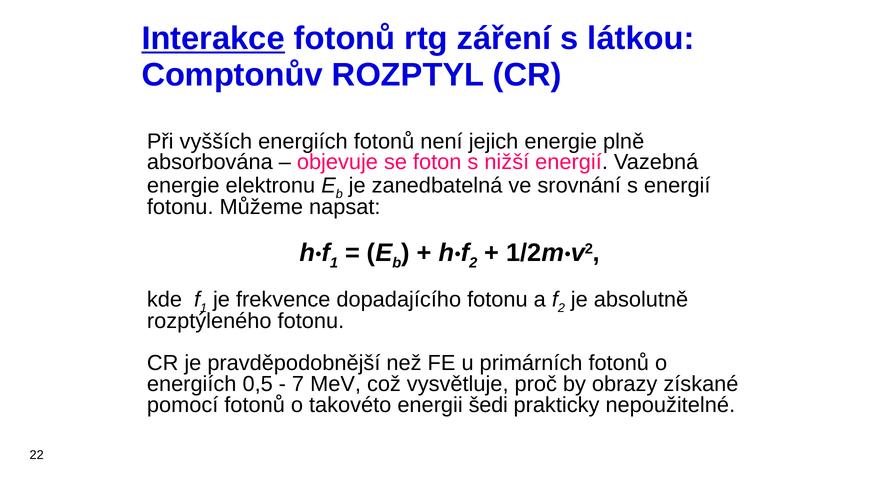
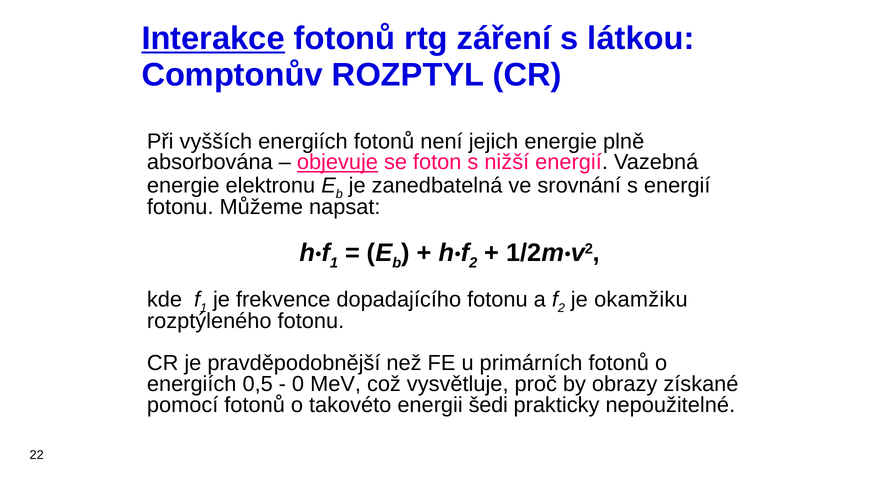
objevuje underline: none -> present
absolutně: absolutně -> okamžiku
7: 7 -> 0
